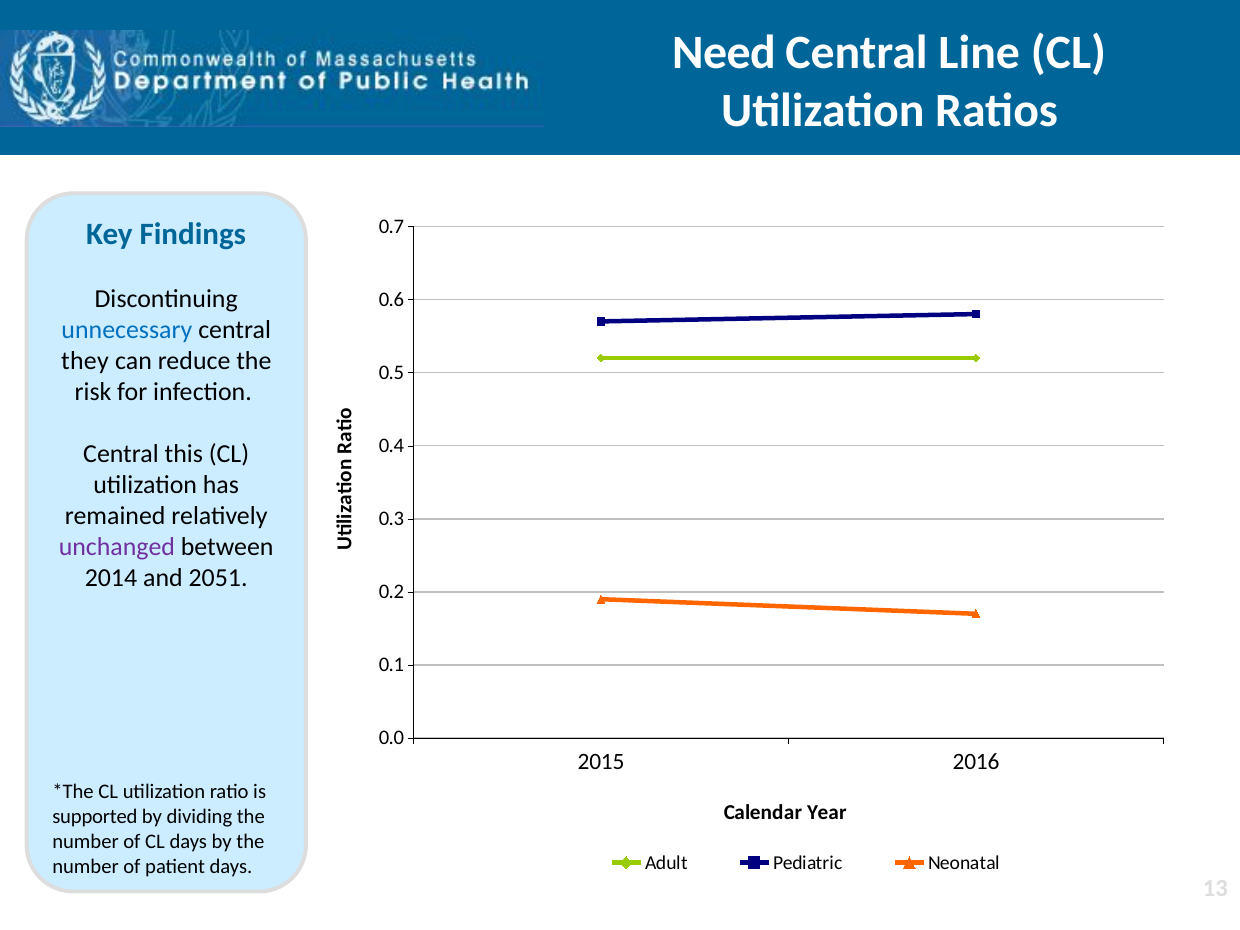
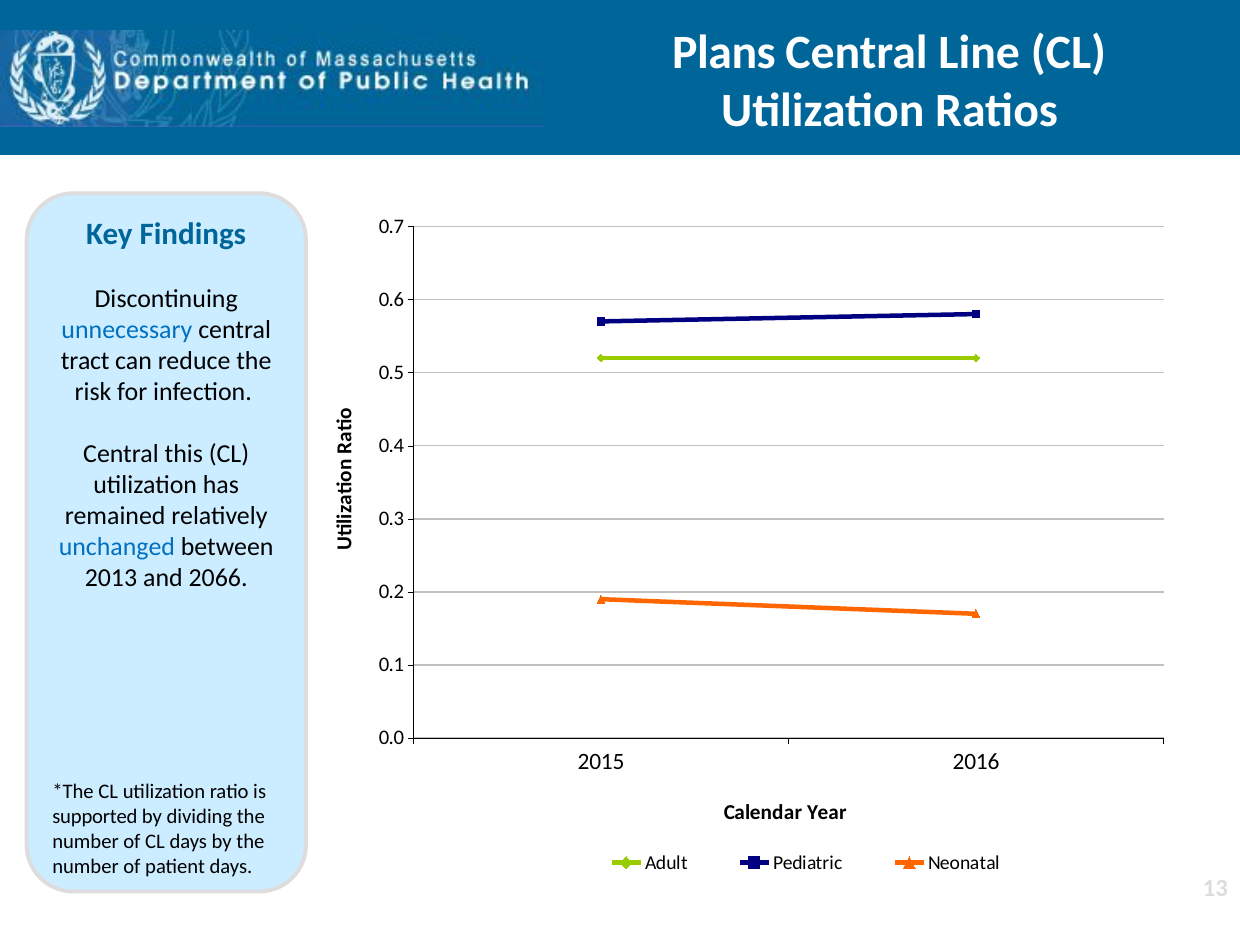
Need: Need -> Plans
they: they -> tract
unchanged colour: purple -> blue
2014: 2014 -> 2013
2051: 2051 -> 2066
